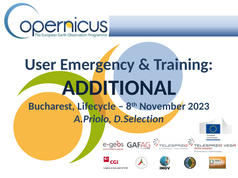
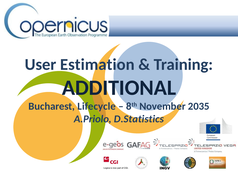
Emergency: Emergency -> Estimation
2023: 2023 -> 2035
D.Selection: D.Selection -> D.Statistics
